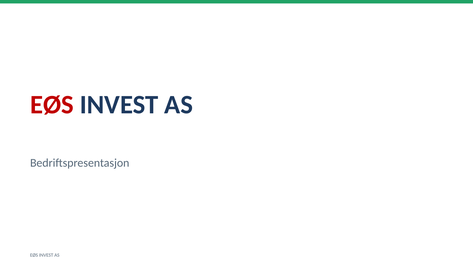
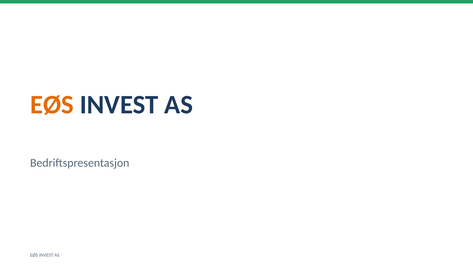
EØS at (52, 105) colour: red -> orange
